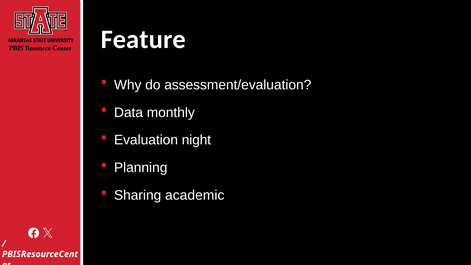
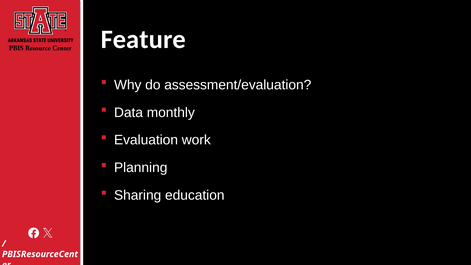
night: night -> work
academic: academic -> education
